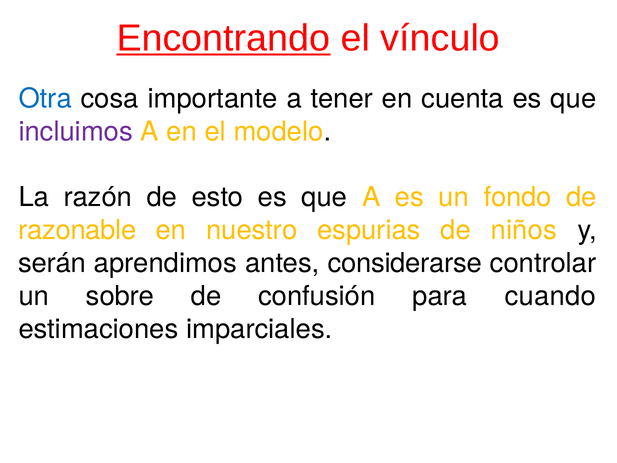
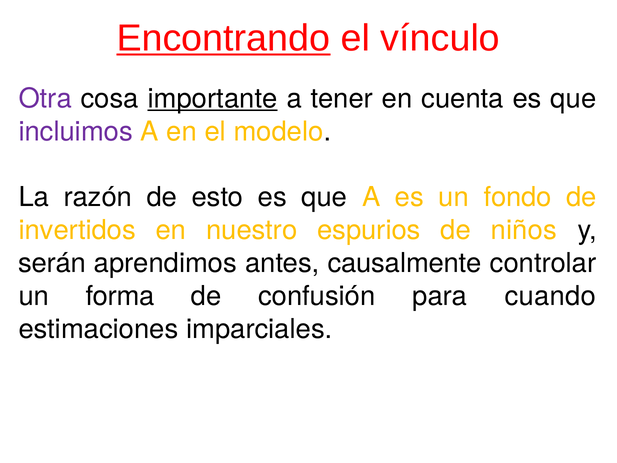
Otra colour: blue -> purple
importante underline: none -> present
razonable: razonable -> invertidos
espurias: espurias -> espurios
considerarse: considerarse -> causalmente
sobre: sobre -> forma
